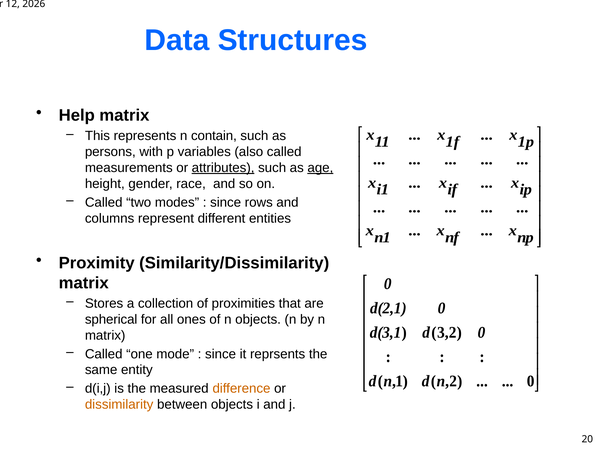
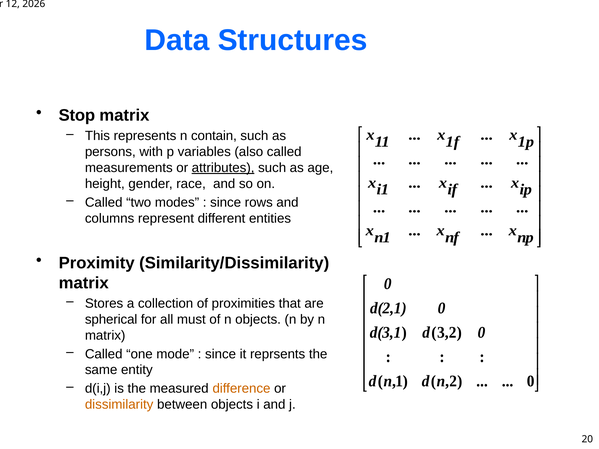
Help: Help -> Stop
age underline: present -> none
ones: ones -> must
